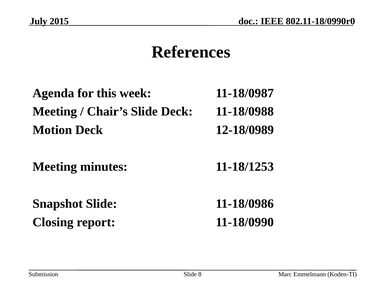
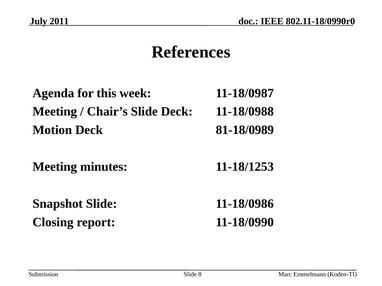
2015: 2015 -> 2011
12-18/0989: 12-18/0989 -> 81-18/0989
